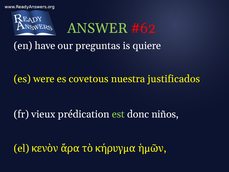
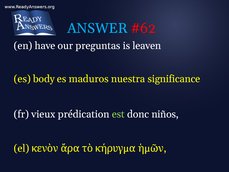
ANSWER colour: light green -> light blue
quiere: quiere -> leaven
were: were -> body
covetous: covetous -> maduros
justificados: justificados -> significance
